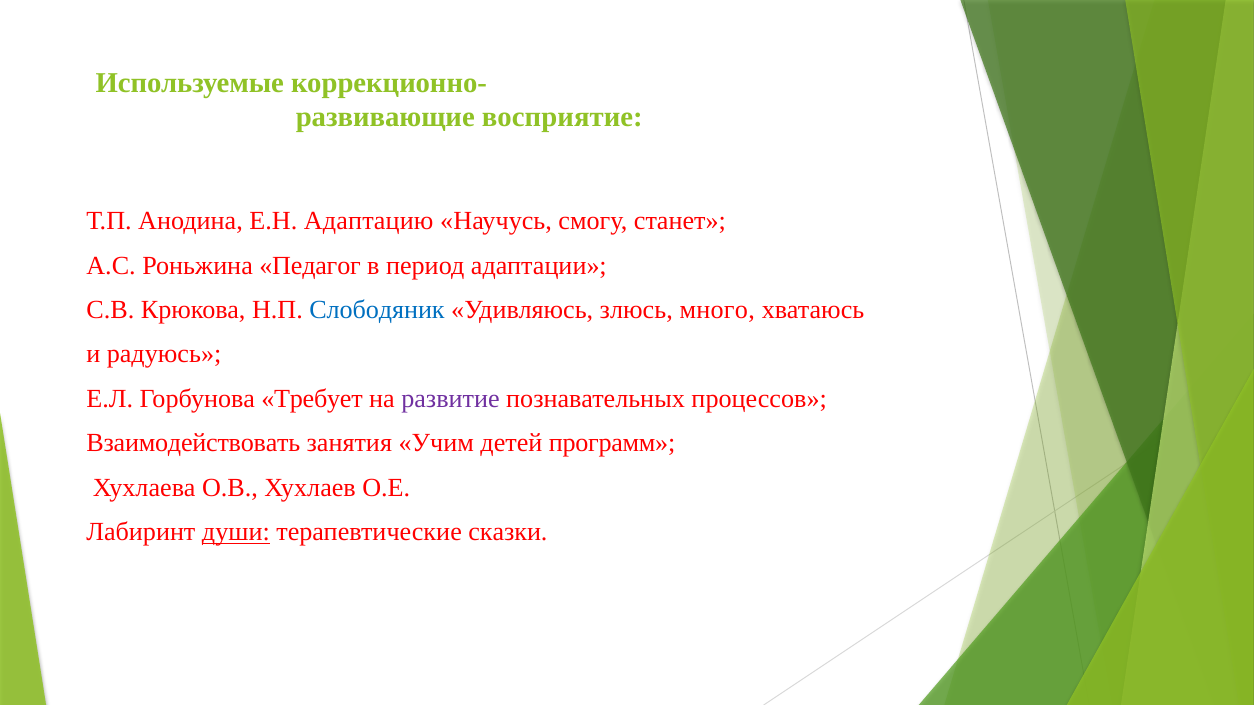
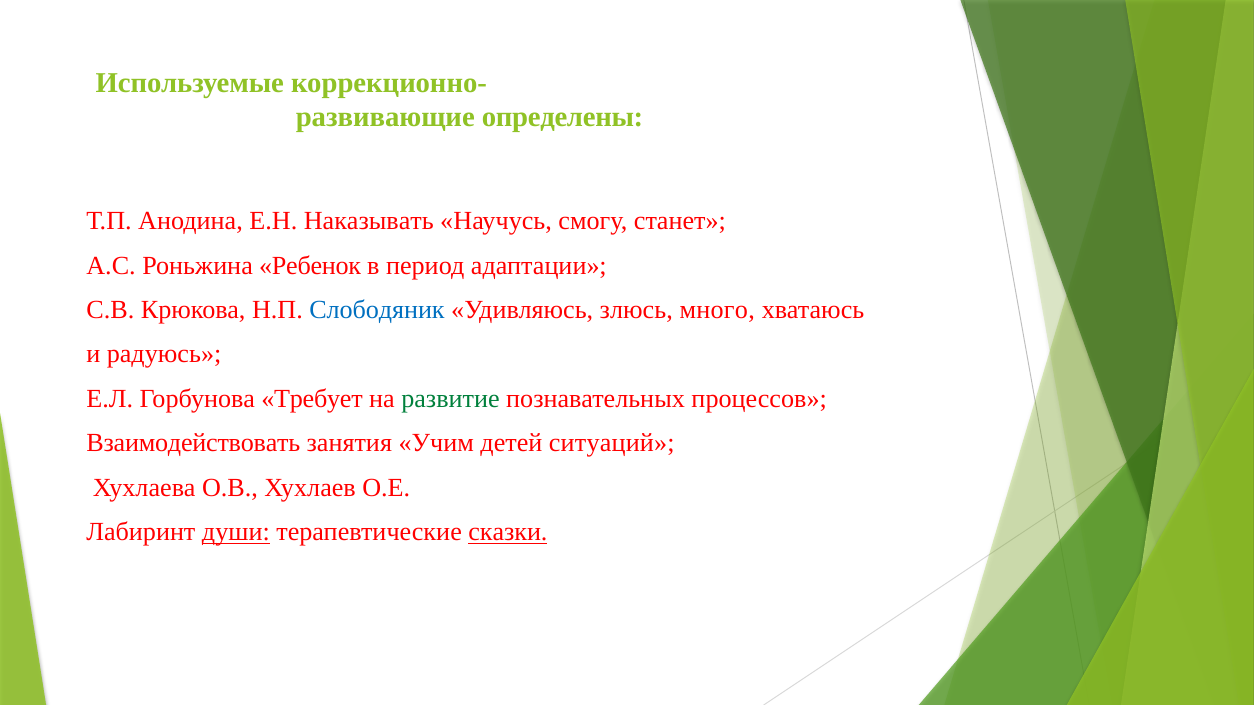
восприятие: восприятие -> определены
Адаптацию: Адаптацию -> Наказывать
Педагог: Педагог -> Ребенок
развитие colour: purple -> green
программ: программ -> ситуаций
сказки underline: none -> present
